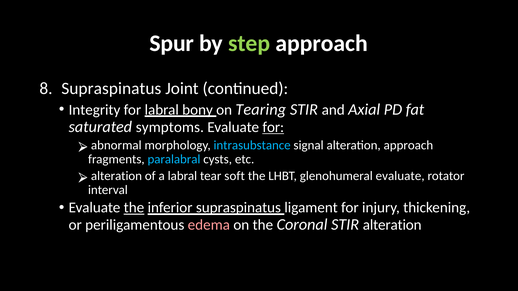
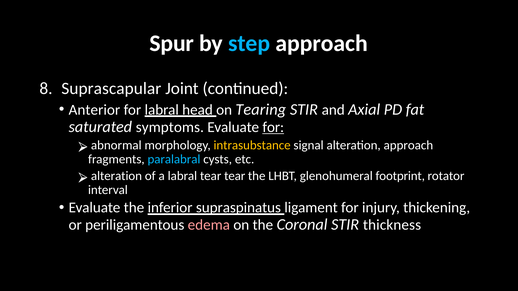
step colour: light green -> light blue
Supraspinatus at (111, 89): Supraspinatus -> Suprascapular
Integrity: Integrity -> Anterior
bony: bony -> head
intrasubstance colour: light blue -> yellow
tear soft: soft -> tear
glenohumeral evaluate: evaluate -> footprint
the at (134, 208) underline: present -> none
STIR alteration: alteration -> thickness
